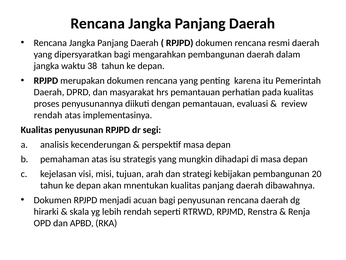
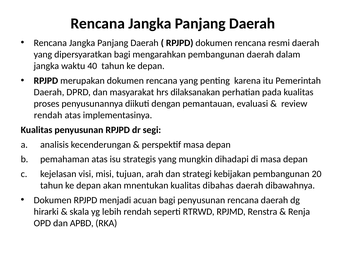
38: 38 -> 40
hrs pemantauan: pemantauan -> dilaksanakan
kualitas panjang: panjang -> dibahas
